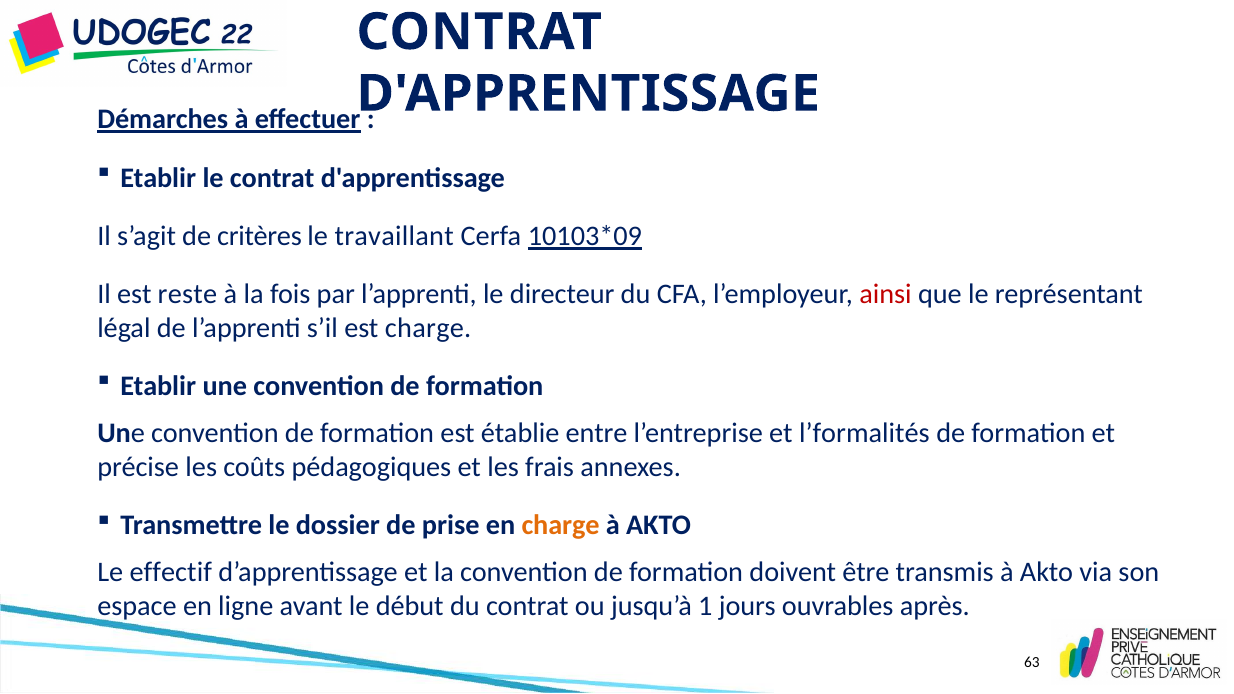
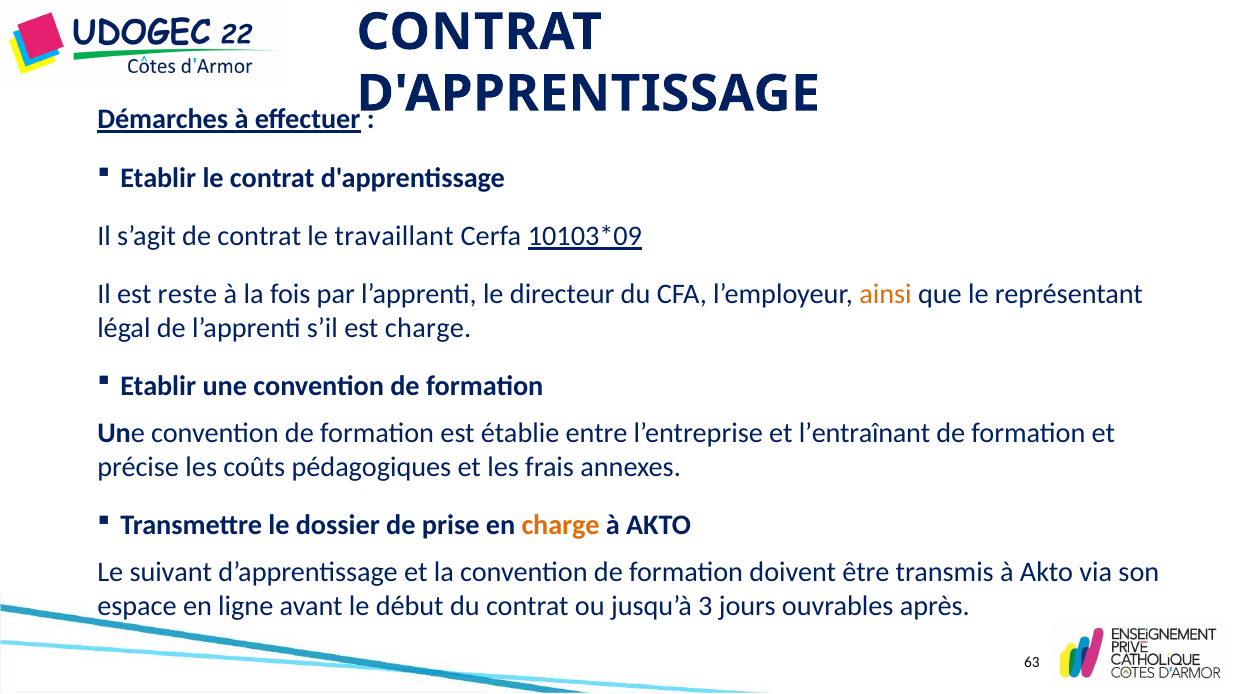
de critères: critères -> contrat
ainsi colour: red -> orange
l’formalités: l’formalités -> l’entraînant
effectif: effectif -> suivant
1: 1 -> 3
